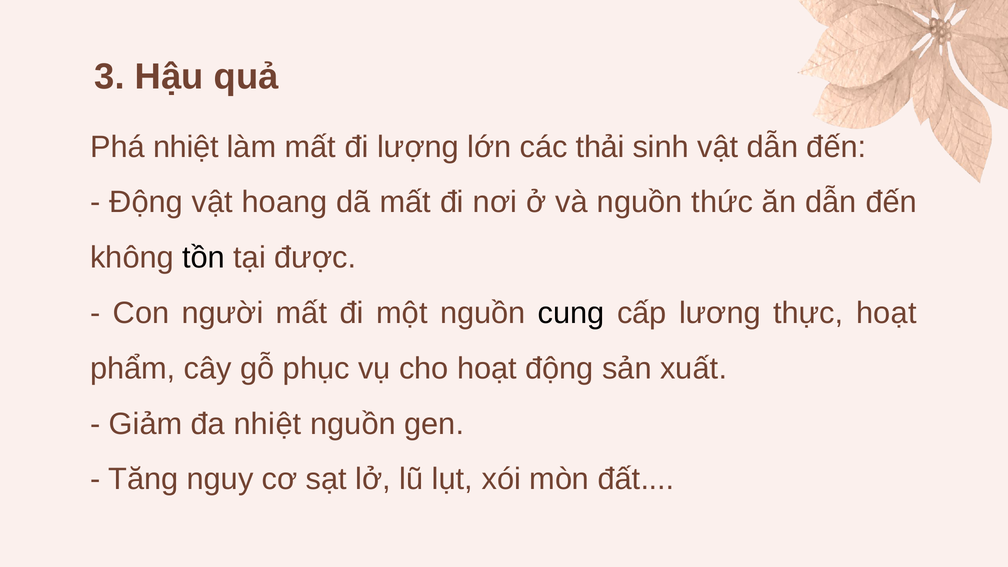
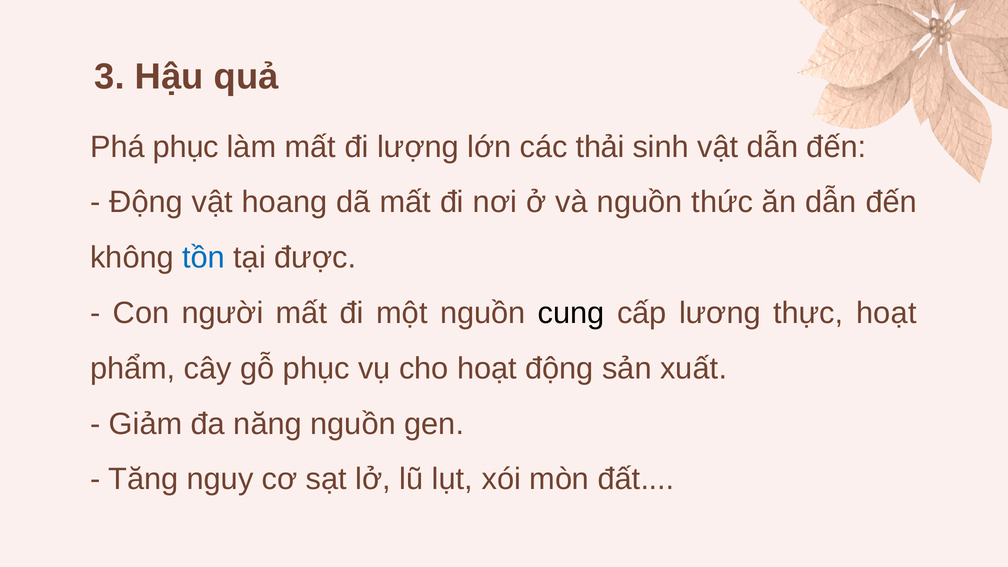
Phá nhiệt: nhiệt -> phục
tồn colour: black -> blue
đa nhiệt: nhiệt -> năng
